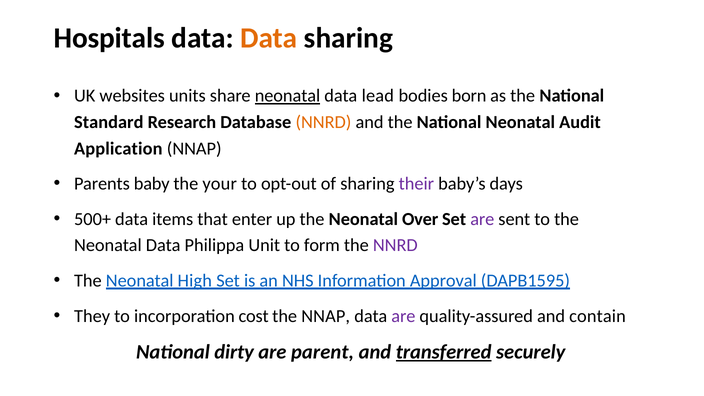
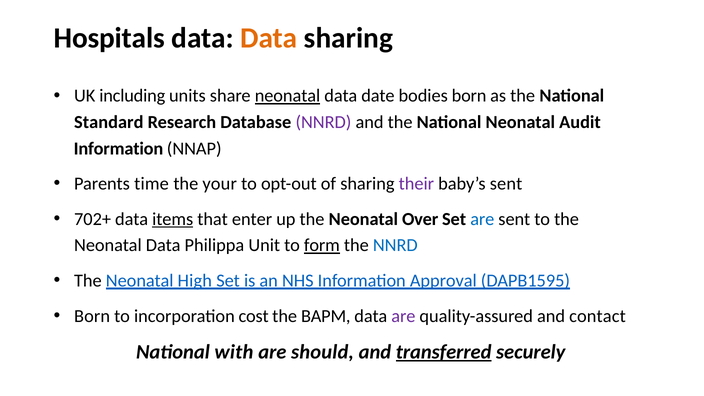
websites: websites -> including
lead: lead -> date
NNRD at (323, 122) colour: orange -> purple
Application at (118, 149): Application -> Information
baby: baby -> time
baby’s days: days -> sent
500+: 500+ -> 702+
items underline: none -> present
are at (482, 219) colour: purple -> blue
form underline: none -> present
NNRD at (395, 245) colour: purple -> blue
They at (92, 316): They -> Born
the NNAP: NNAP -> BAPM
contain: contain -> contact
dirty: dirty -> with
parent: parent -> should
